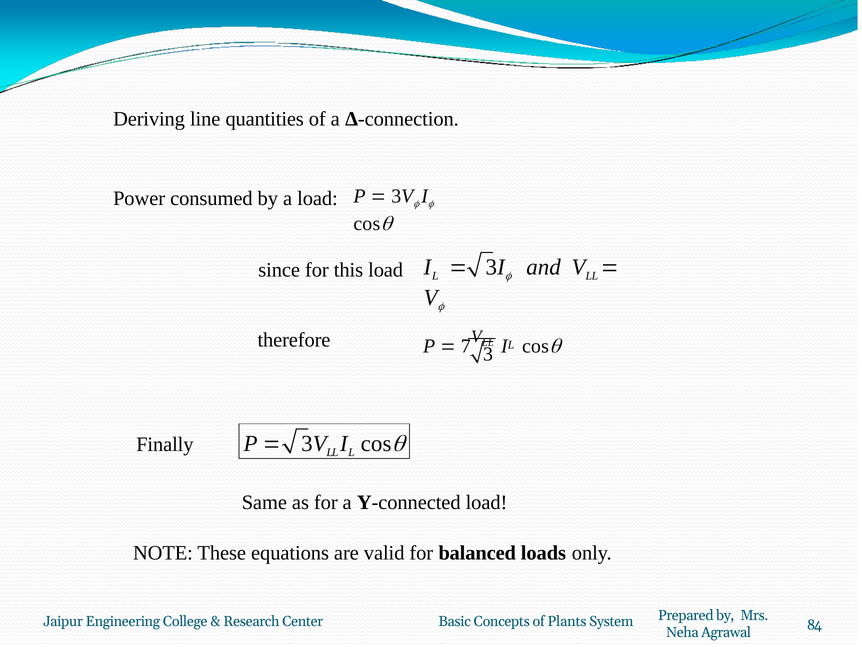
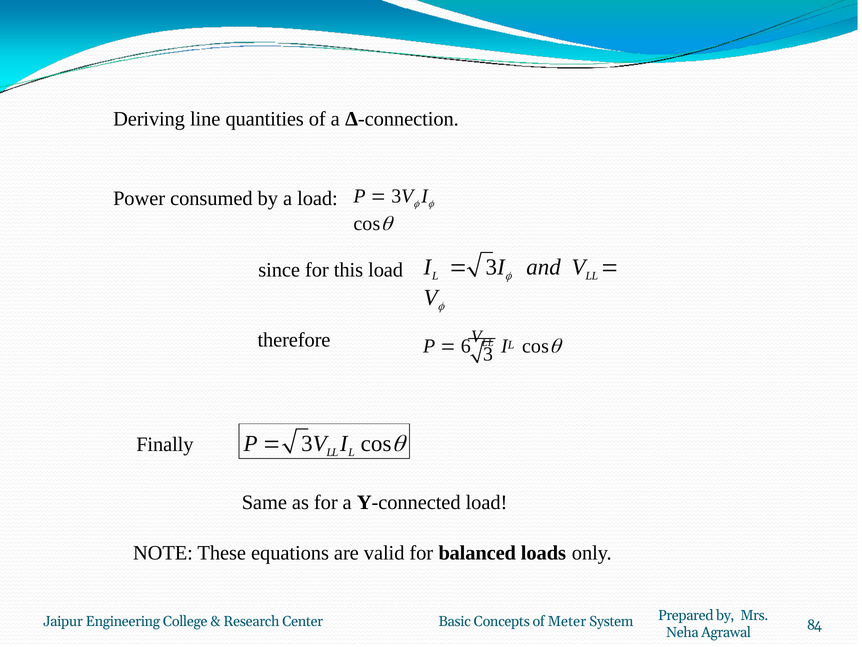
7: 7 -> 6
Plants: Plants -> Meter
